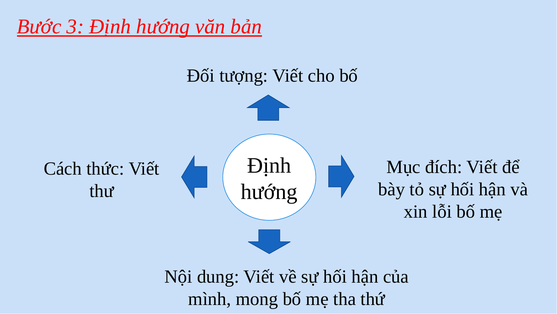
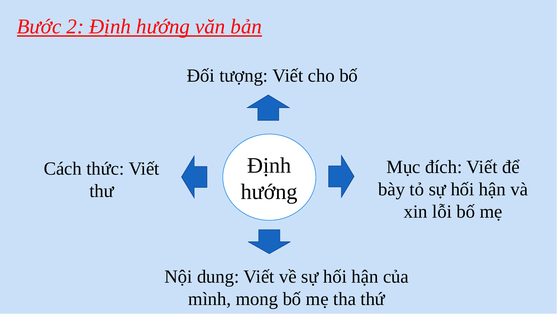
3: 3 -> 2
